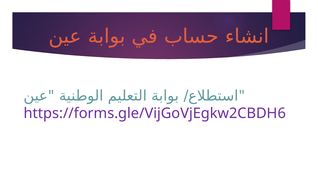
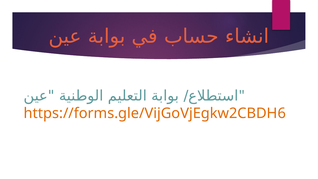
https://forms.gle/VijGoVjEgkw2CBDH6 colour: purple -> orange
